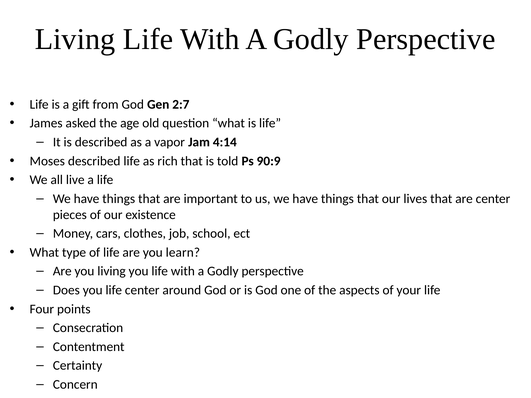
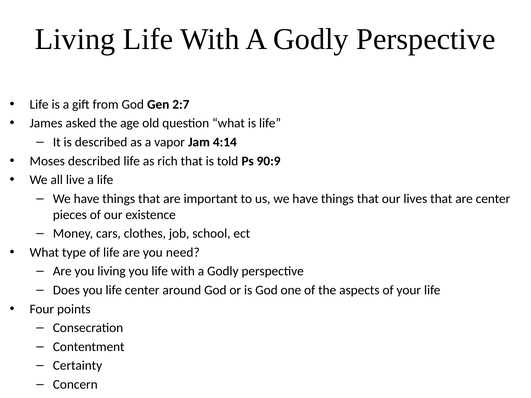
learn: learn -> need
